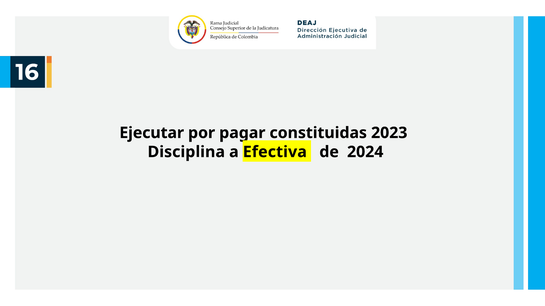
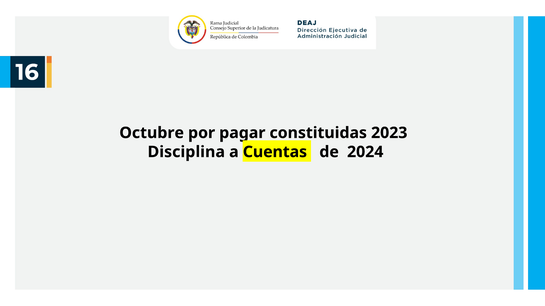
Ejecutar: Ejecutar -> Octubre
Efectiva: Efectiva -> Cuentas
